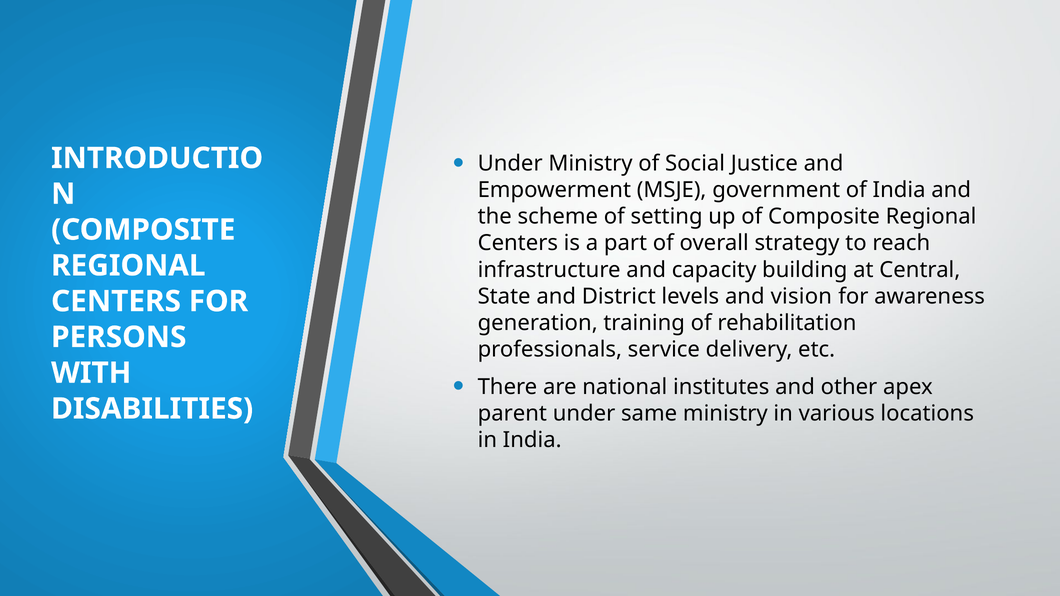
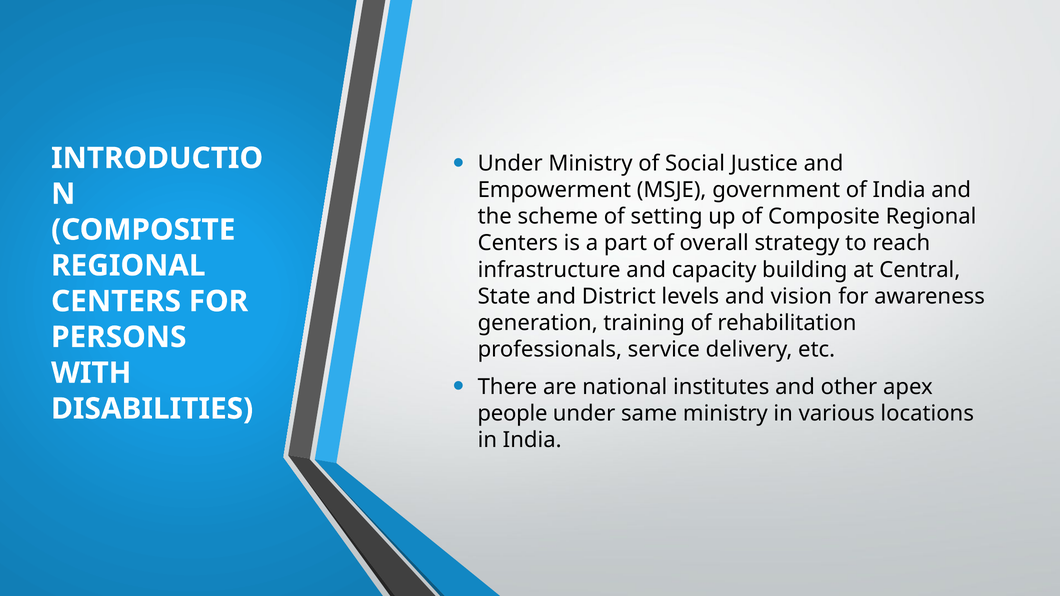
parent: parent -> people
